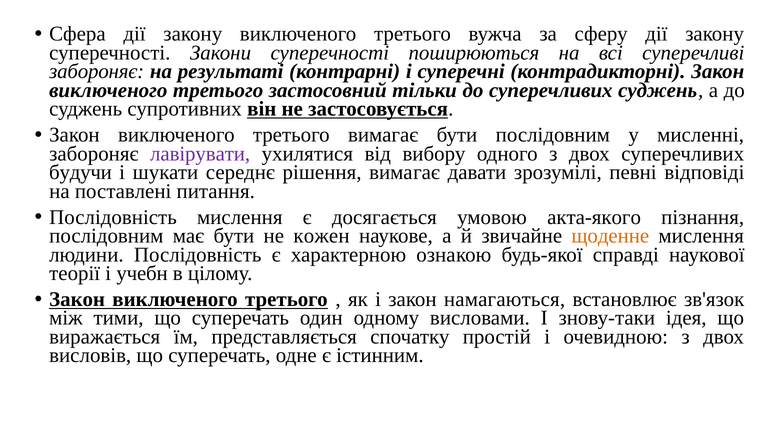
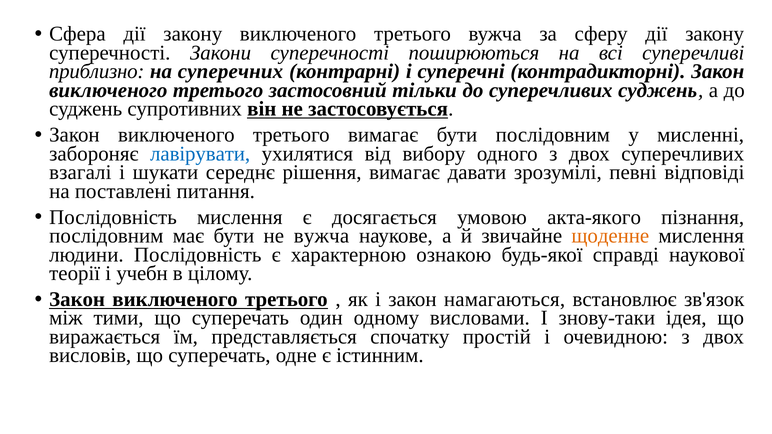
забороняє at (97, 71): забороняє -> приблизно
результаті: результаті -> суперечних
лавірувати colour: purple -> blue
будучи: будучи -> взагалі
не кожен: кожен -> вужча
